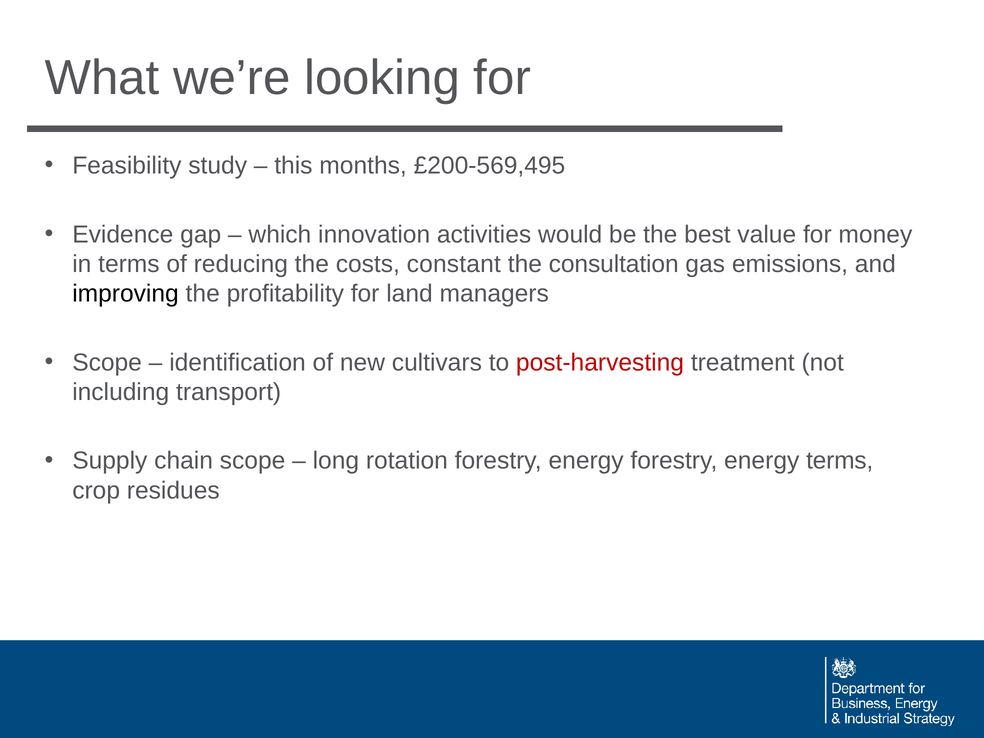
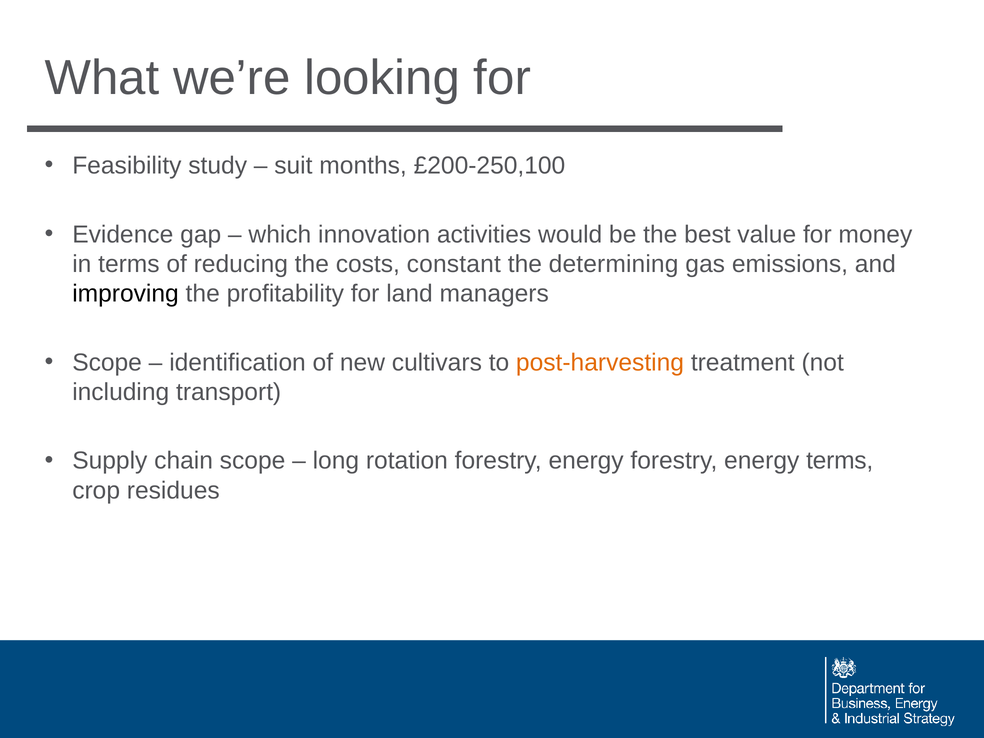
this: this -> suit
£200-569,495: £200-569,495 -> £200-250,100
consultation: consultation -> determining
post-harvesting colour: red -> orange
